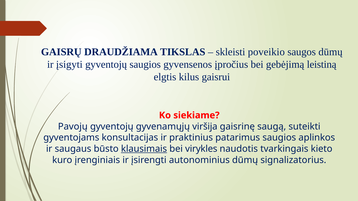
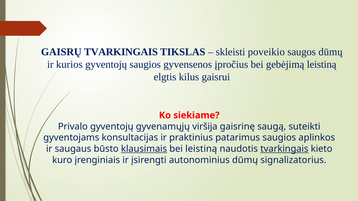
GAISRŲ DRAUDŽIAMA: DRAUDŽIAMA -> TVARKINGAIS
įsigyti: įsigyti -> kurios
Pavojų: Pavojų -> Privalo
bei virykles: virykles -> leistiną
tvarkingais at (284, 149) underline: none -> present
